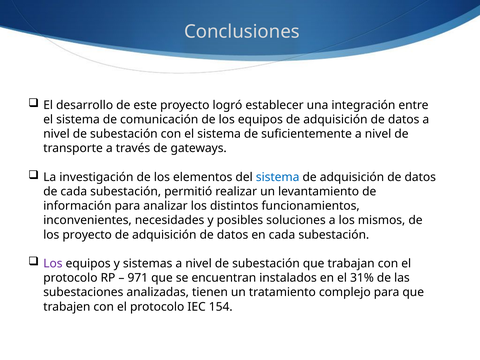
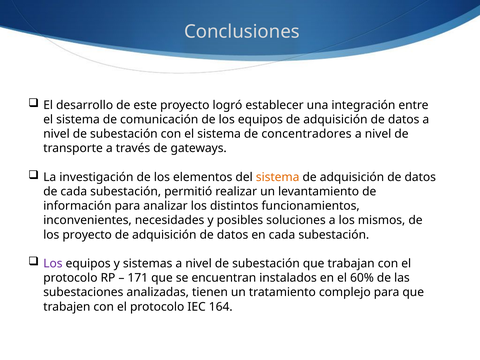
suficientemente: suficientemente -> concentradores
sistema at (278, 177) colour: blue -> orange
971: 971 -> 171
31%: 31% -> 60%
154: 154 -> 164
